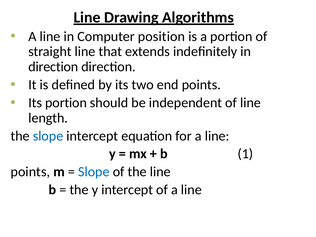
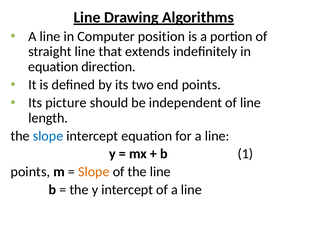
direction at (53, 67): direction -> equation
Its portion: portion -> picture
Slope at (94, 172) colour: blue -> orange
